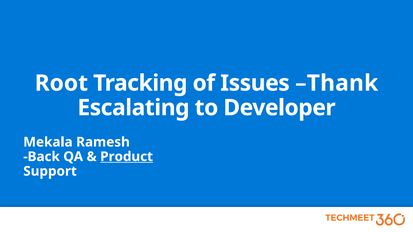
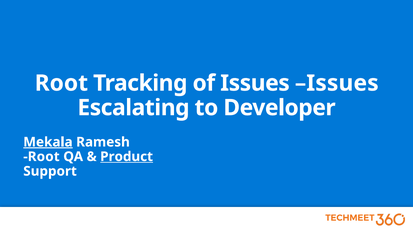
Issues Thank: Thank -> Issues
Mekala underline: none -> present
Back at (42, 157): Back -> Root
